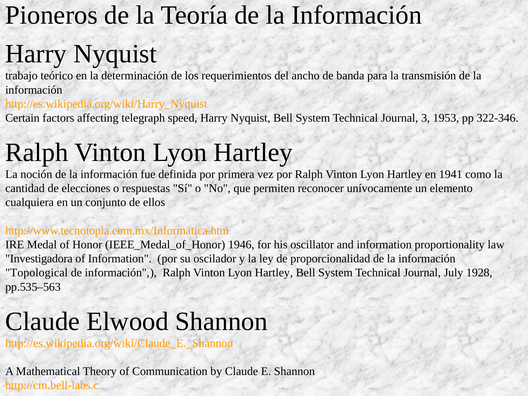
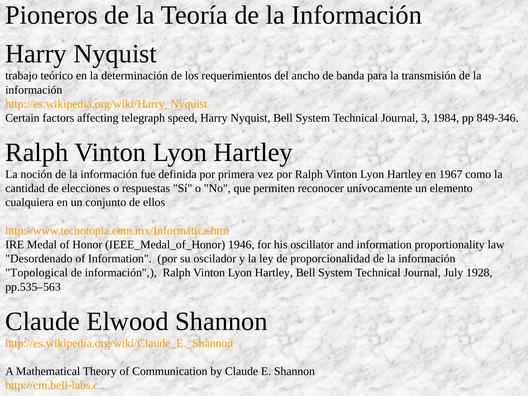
1953: 1953 -> 1984
322-346: 322-346 -> 849-346
1941: 1941 -> 1967
Investigadora: Investigadora -> Desordenado
